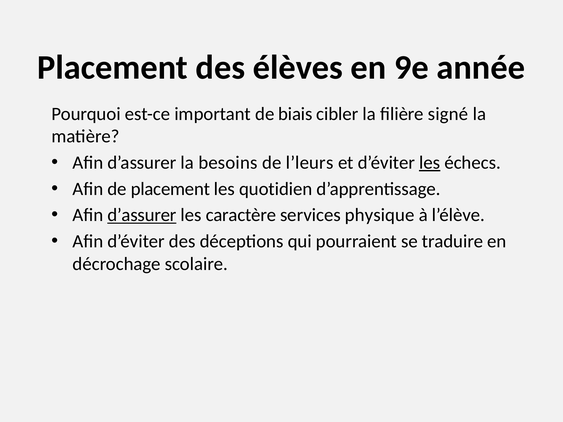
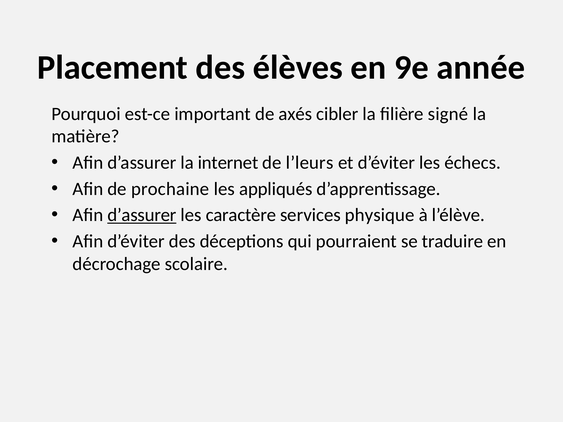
biais: biais -> axés
besoins: besoins -> internet
les at (430, 163) underline: present -> none
de placement: placement -> prochaine
quotidien: quotidien -> appliqués
